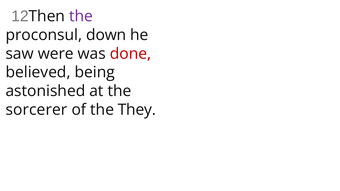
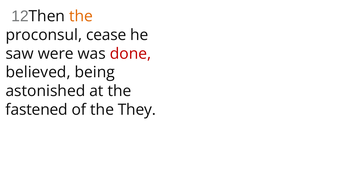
the at (81, 16) colour: purple -> orange
down: down -> cease
sorcerer: sorcerer -> fastened
